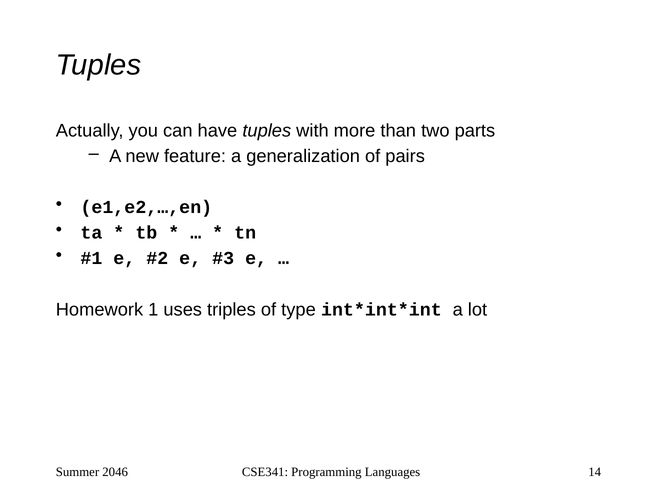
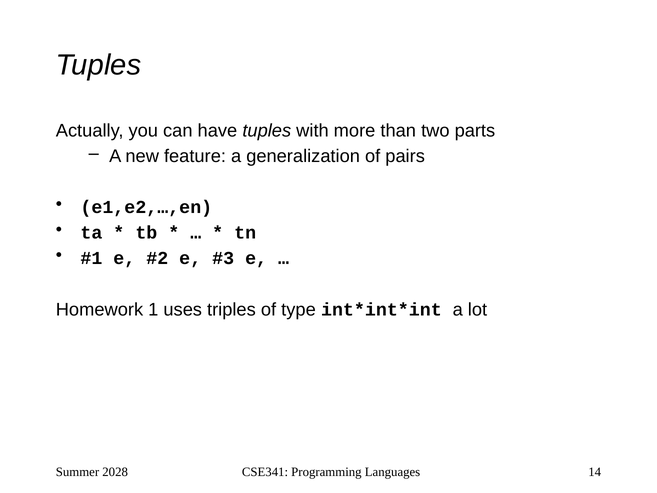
2046: 2046 -> 2028
